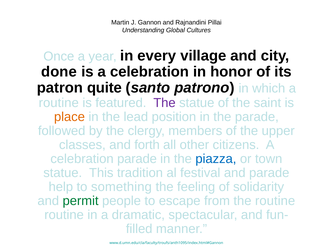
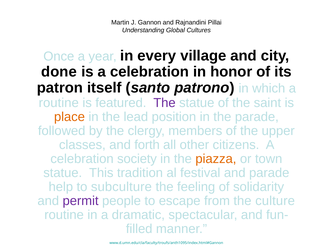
quite: quite -> itself
celebration parade: parade -> society
piazza colour: blue -> orange
something: something -> subculture
permit colour: green -> purple
the routine: routine -> culture
